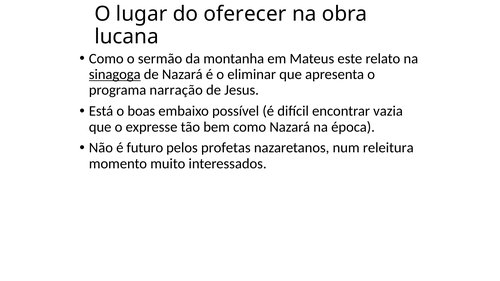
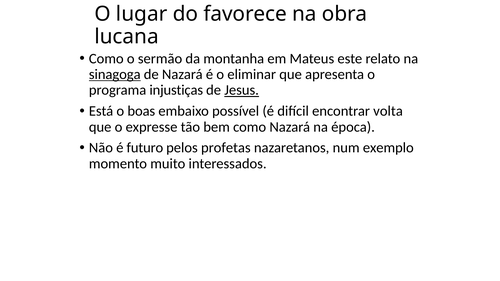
oferecer: oferecer -> favorece
narração: narração -> injustiças
Jesus underline: none -> present
vazia: vazia -> volta
releitura: releitura -> exemplo
